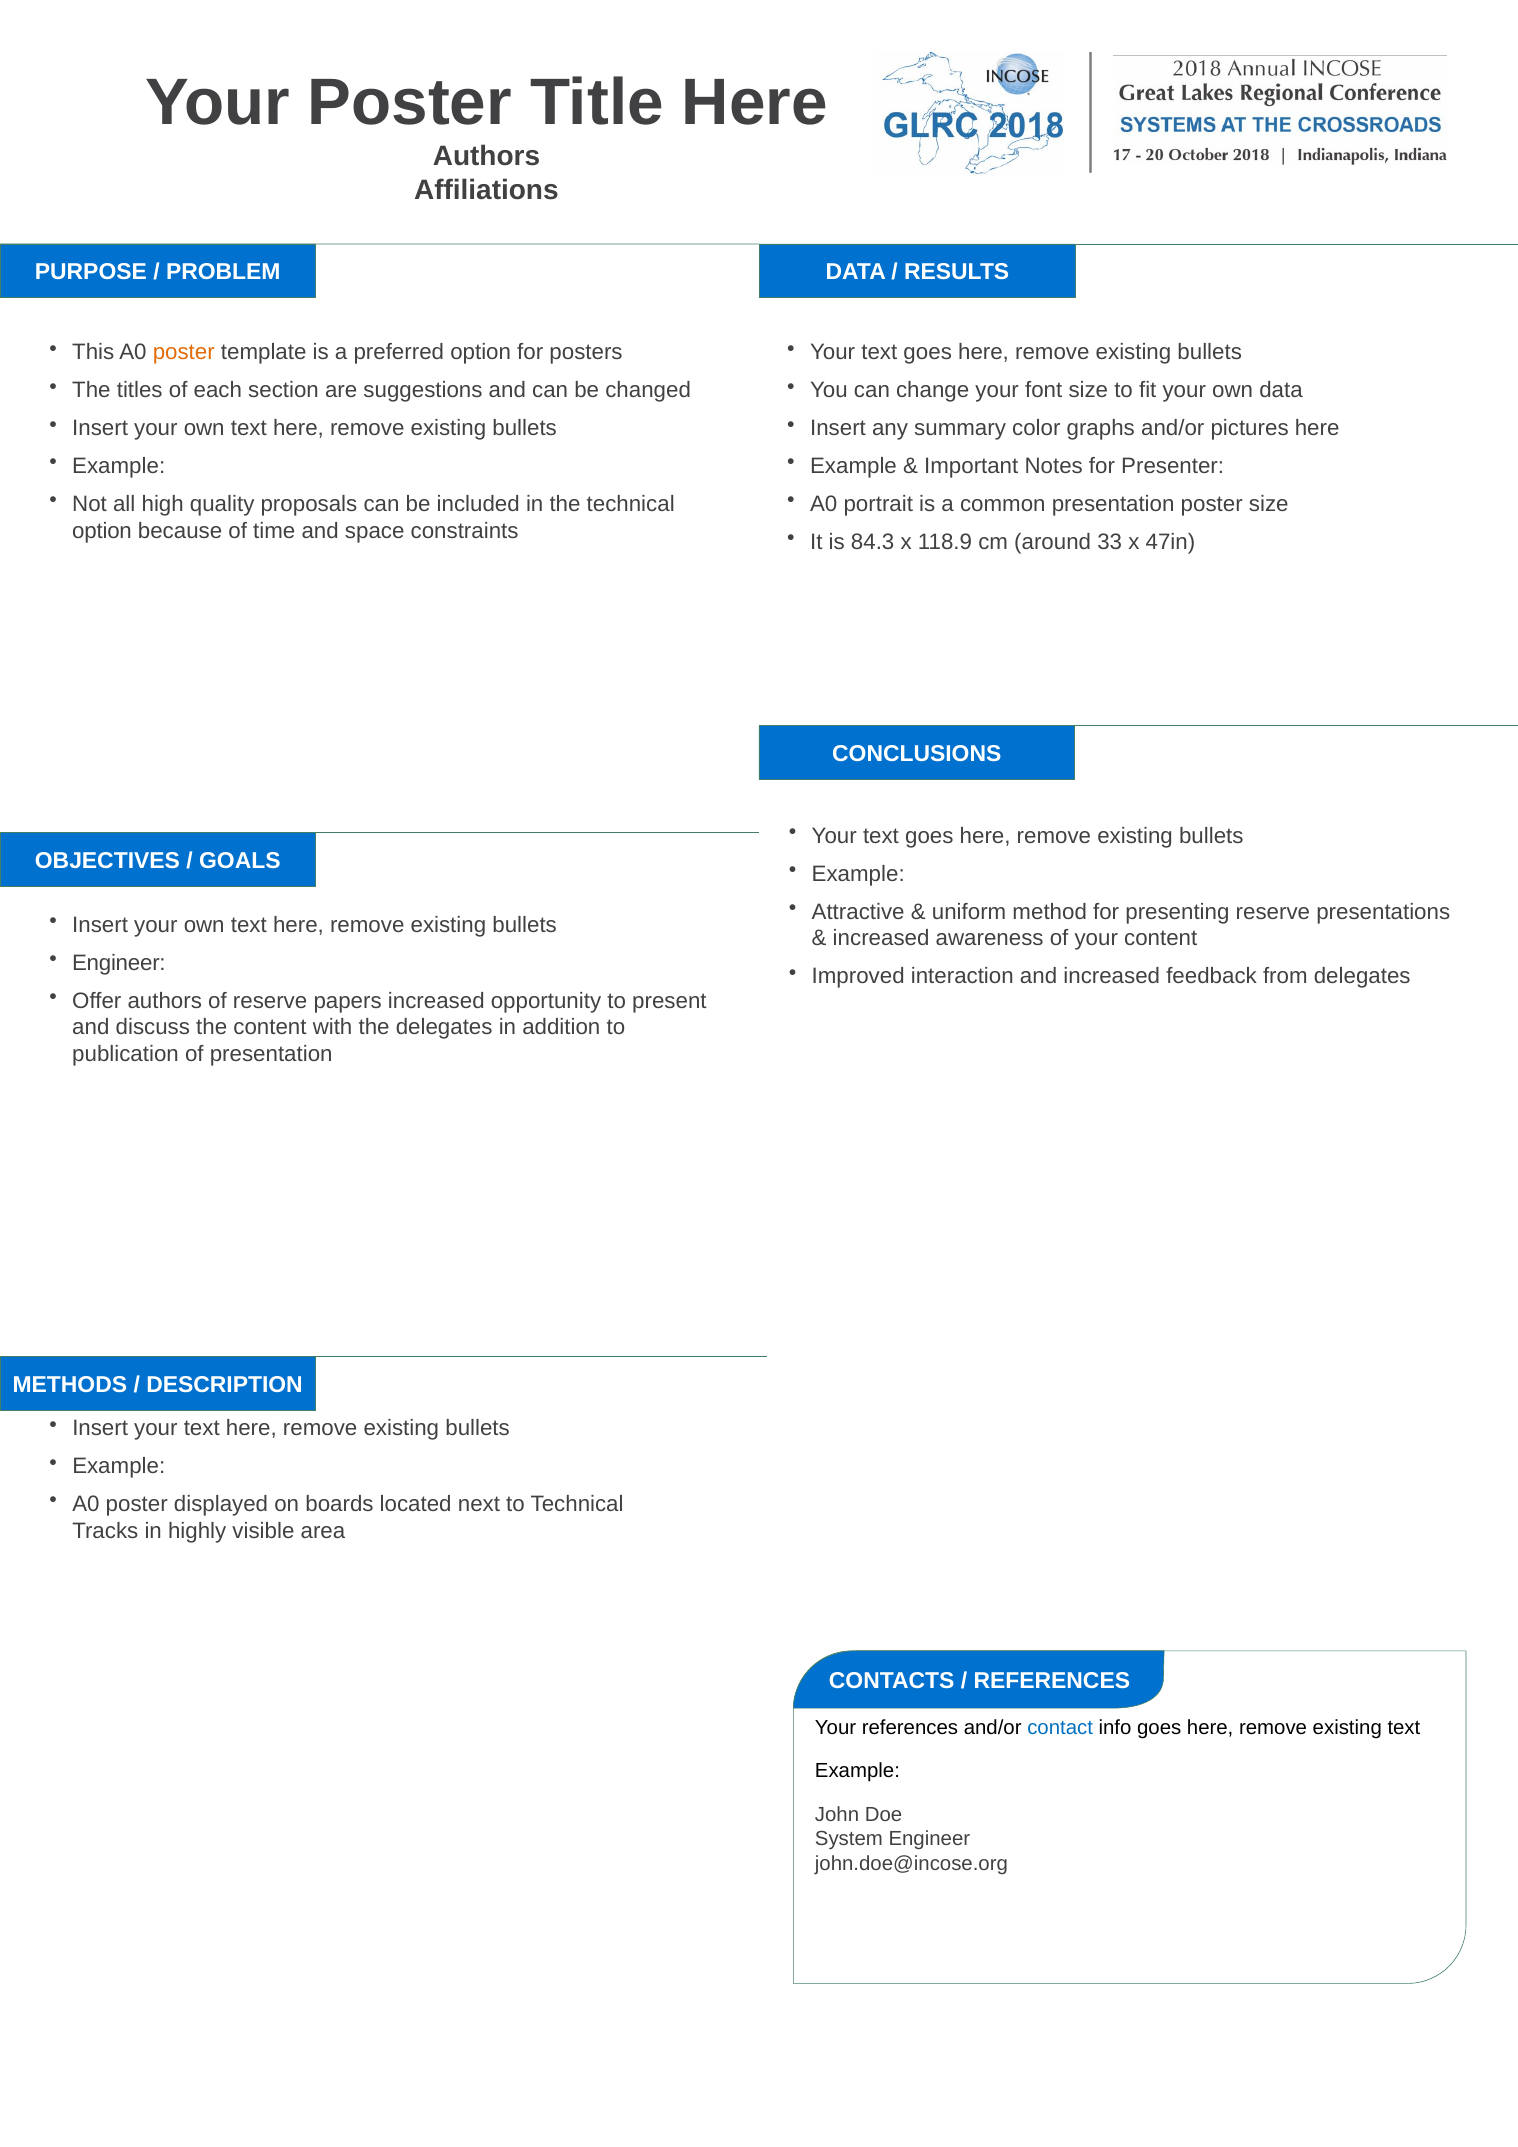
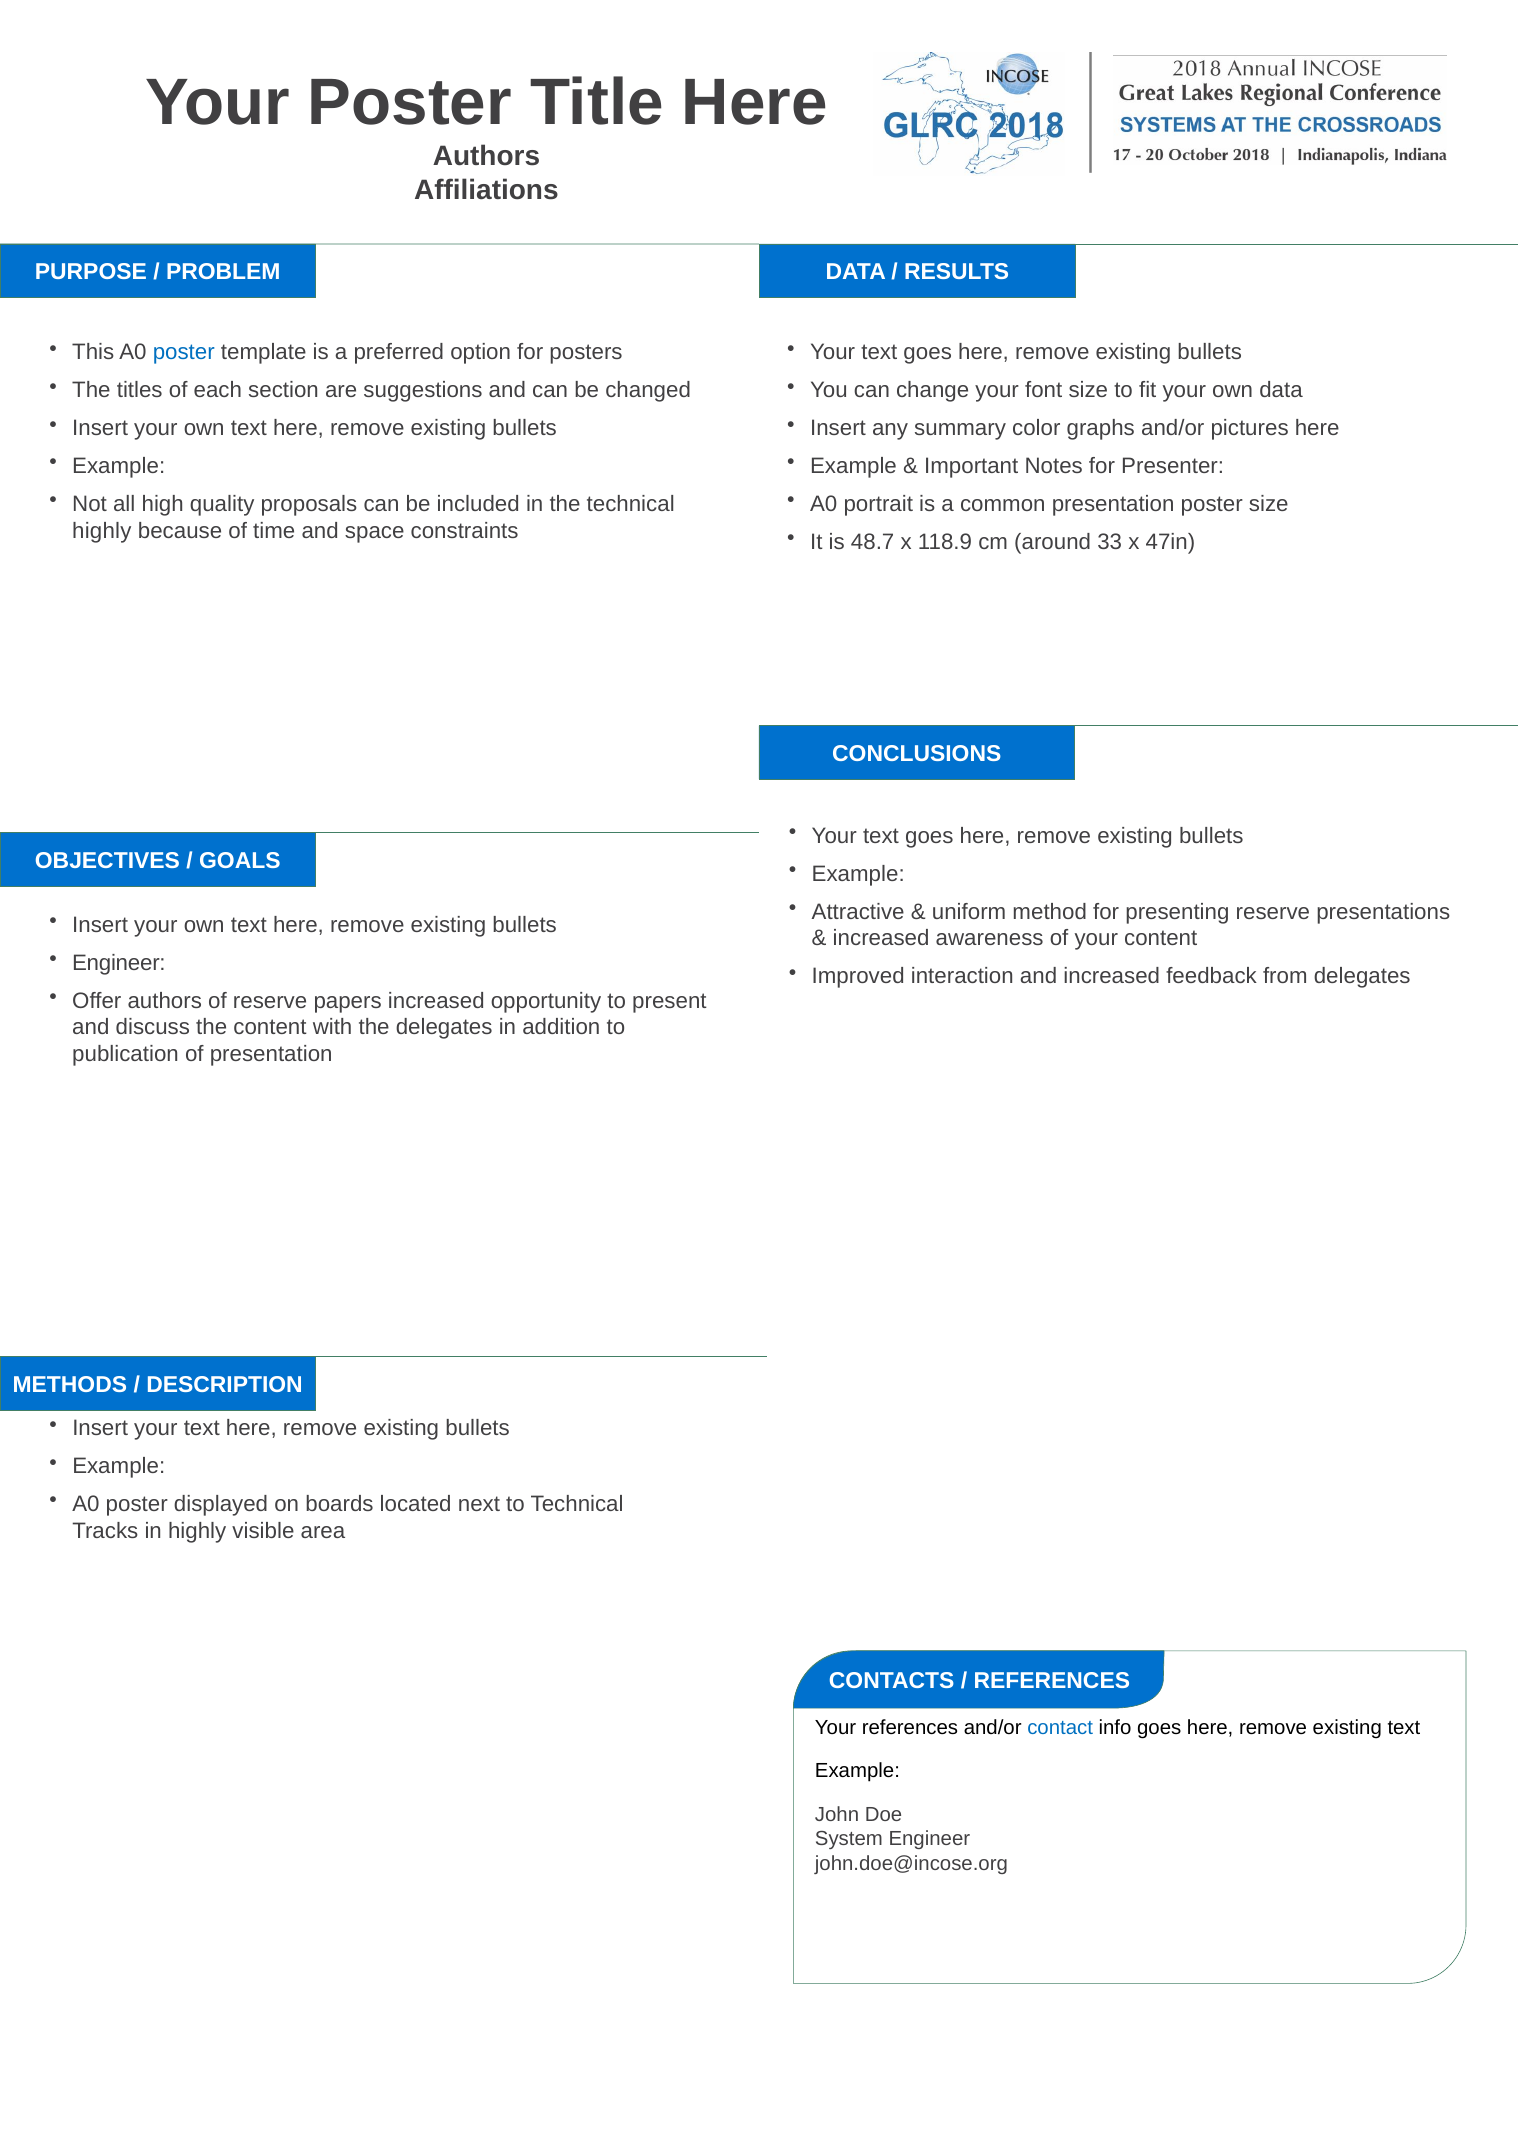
poster at (184, 352) colour: orange -> blue
option at (102, 531): option -> highly
84.3: 84.3 -> 48.7
